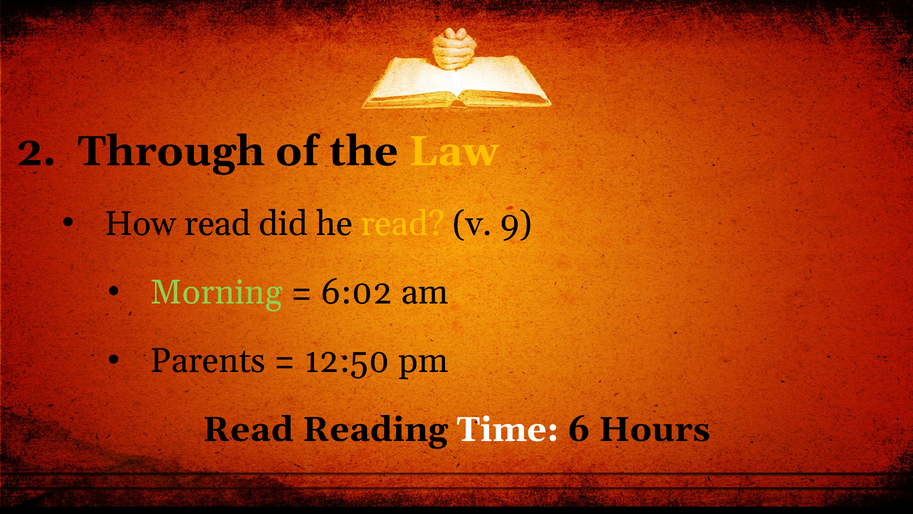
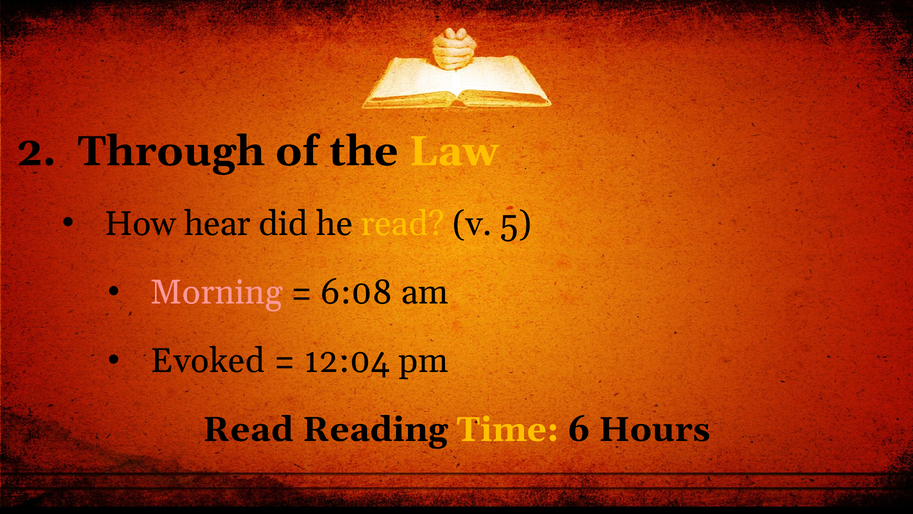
How read: read -> hear
9: 9 -> 5
Morning colour: light green -> pink
6:02: 6:02 -> 6:08
Parents: Parents -> Evoked
12:50: 12:50 -> 12:04
Time colour: white -> yellow
